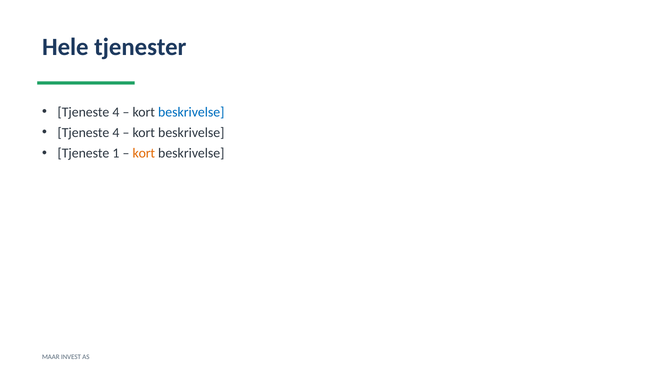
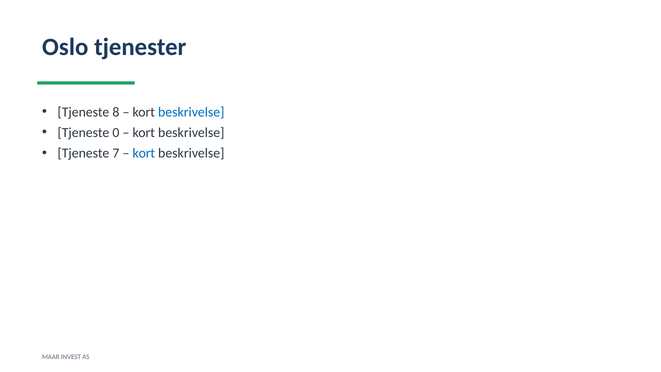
Hele: Hele -> Oslo
4 at (116, 112): 4 -> 8
4 at (116, 133): 4 -> 0
1: 1 -> 7
kort at (144, 153) colour: orange -> blue
